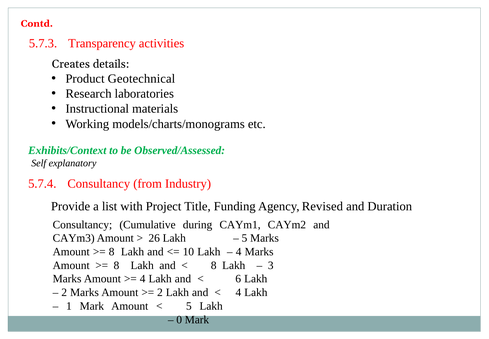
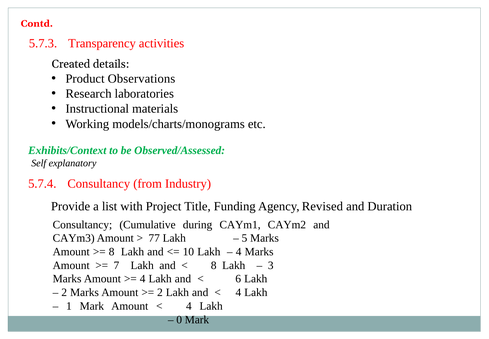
Creates: Creates -> Created
Geotechnical: Geotechnical -> Observations
26: 26 -> 77
8 at (116, 265): 8 -> 7
5 at (189, 306): 5 -> 4
